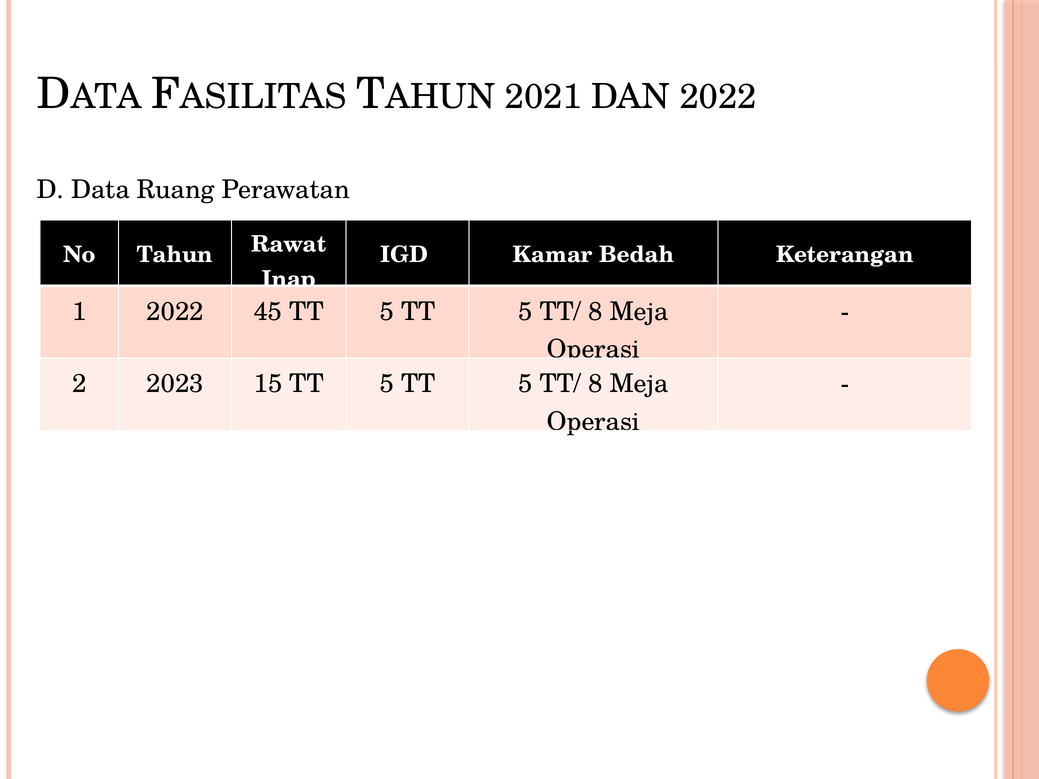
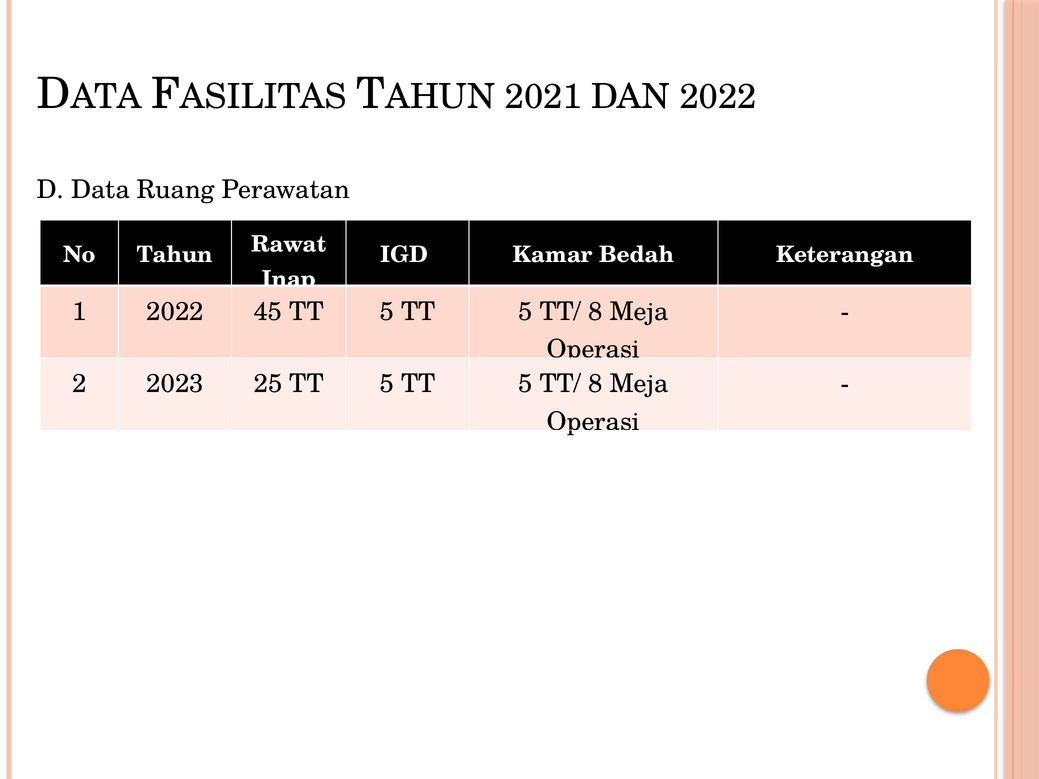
15: 15 -> 25
